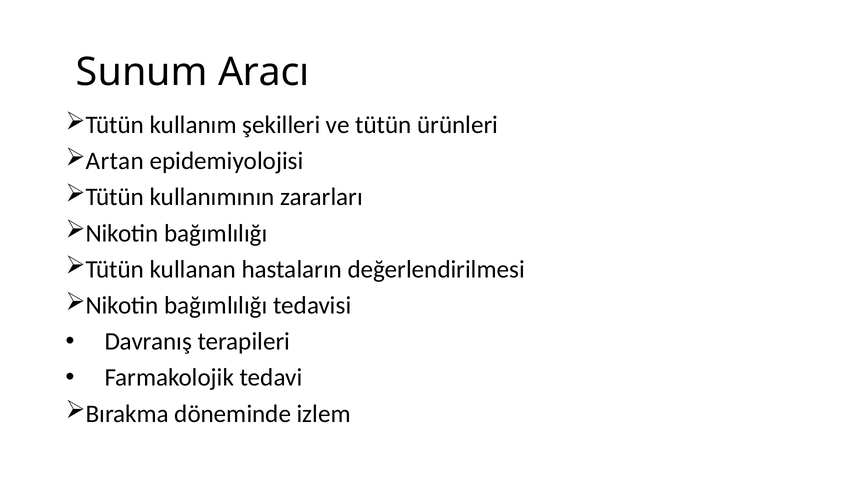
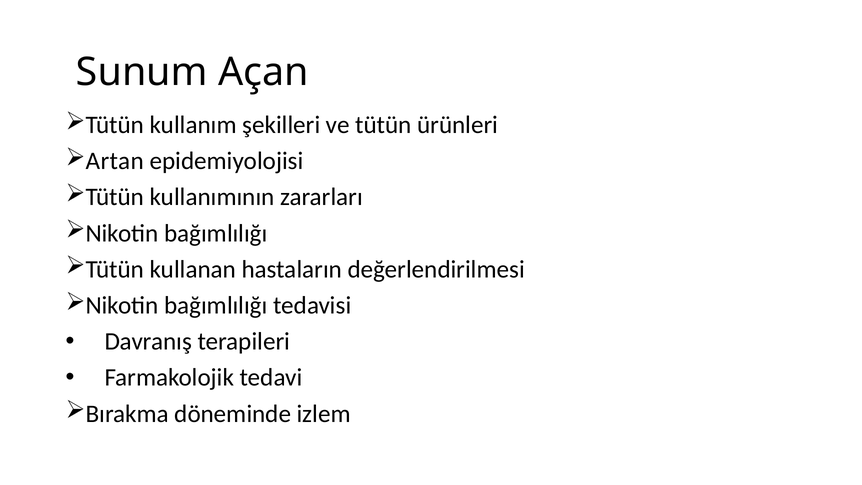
Aracı: Aracı -> Açan
